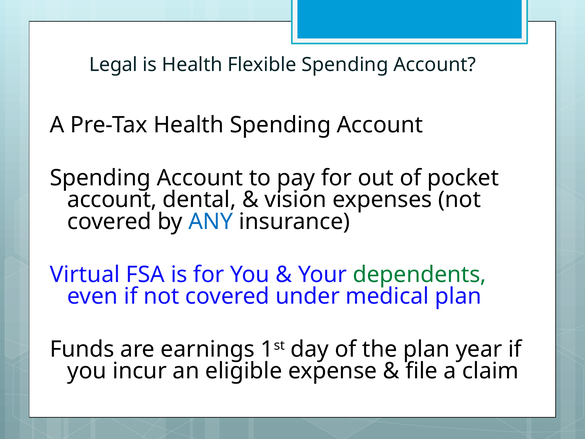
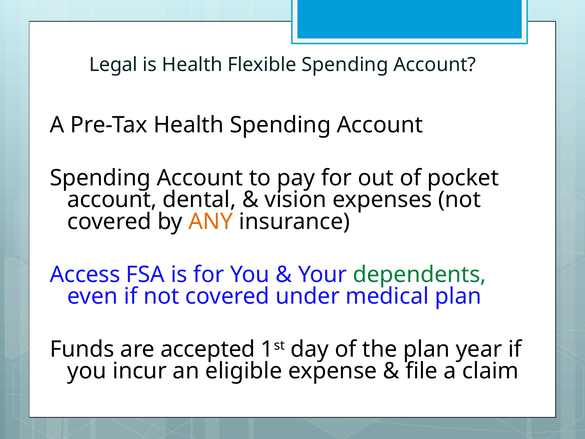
ANY colour: blue -> orange
Virtual: Virtual -> Access
earnings: earnings -> accepted
